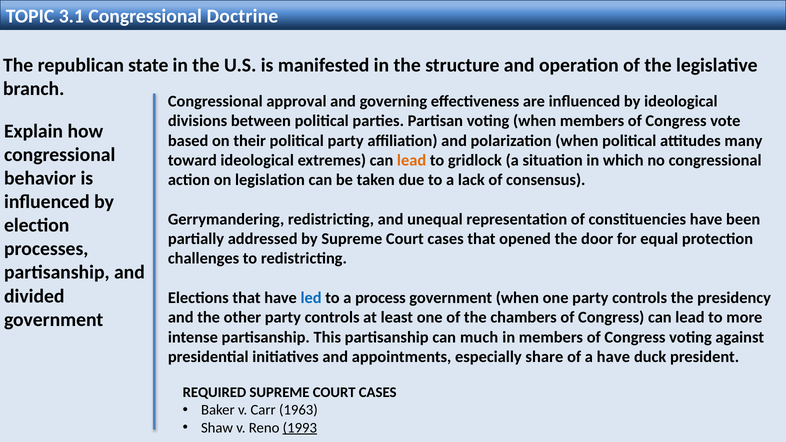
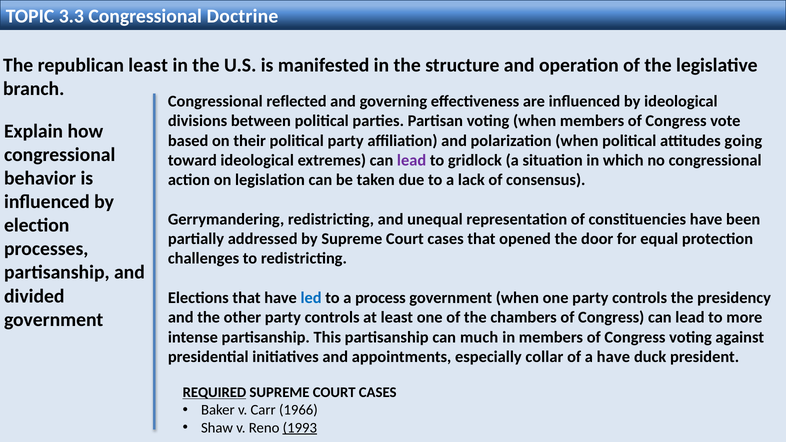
3.1: 3.1 -> 3.3
republican state: state -> least
approval: approval -> reflected
many: many -> going
lead at (412, 160) colour: orange -> purple
share: share -> collar
REQUIRED underline: none -> present
1963: 1963 -> 1966
